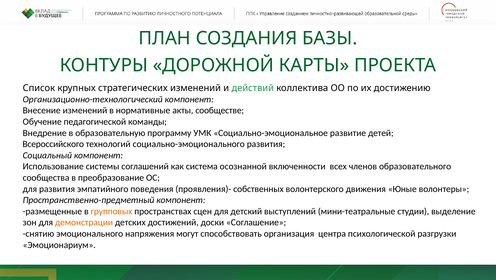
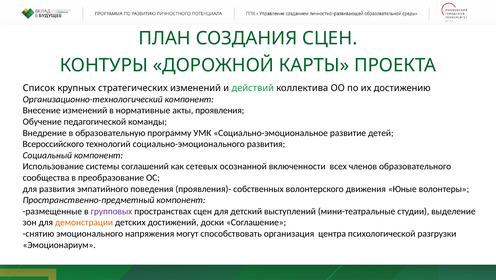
СОЗДАНИЯ БАЗЫ: БАЗЫ -> СЦЕН
сообществе: сообществе -> проявления
система: система -> сетевых
групповых colour: orange -> purple
